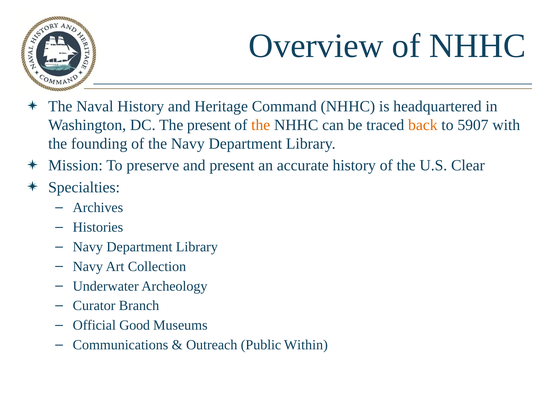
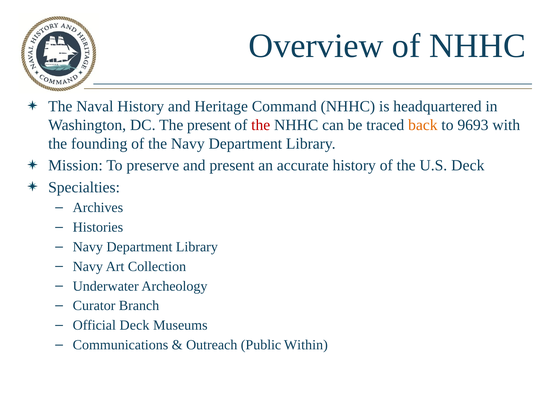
the at (261, 125) colour: orange -> red
5907: 5907 -> 9693
U.S Clear: Clear -> Deck
Official Good: Good -> Deck
